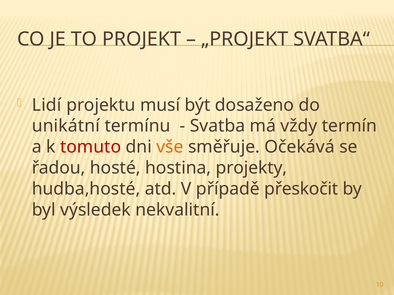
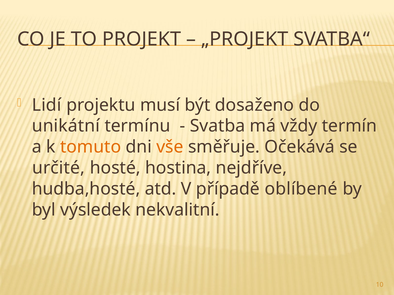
tomuto colour: red -> orange
řadou: řadou -> určité
projekty: projekty -> nejdříve
přeskočit: přeskočit -> oblíbené
